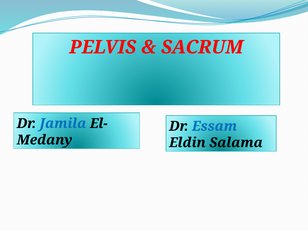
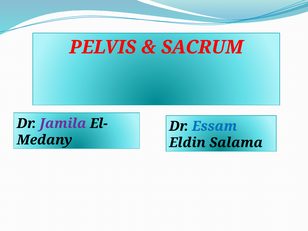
Jamila colour: blue -> purple
